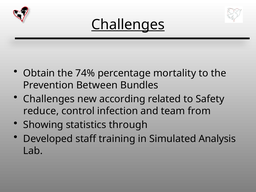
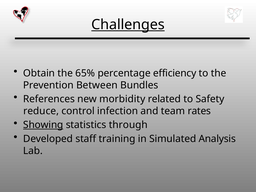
74%: 74% -> 65%
mortality: mortality -> efficiency
Challenges at (49, 99): Challenges -> References
according: according -> morbidity
from: from -> rates
Showing underline: none -> present
